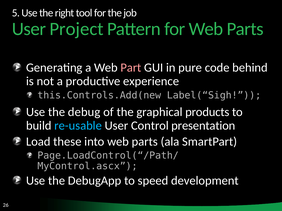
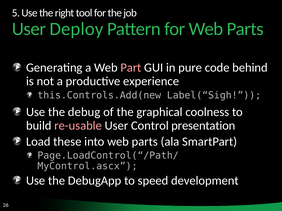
Project: Project -> Deploy
products: products -> coolness
re-usable colour: light blue -> pink
